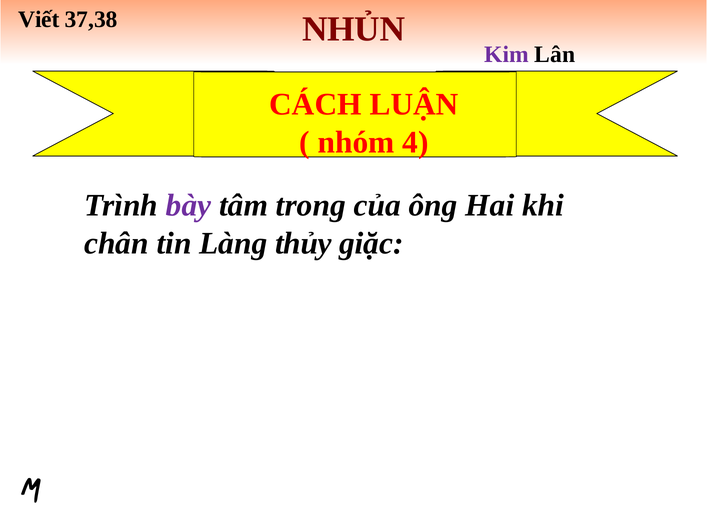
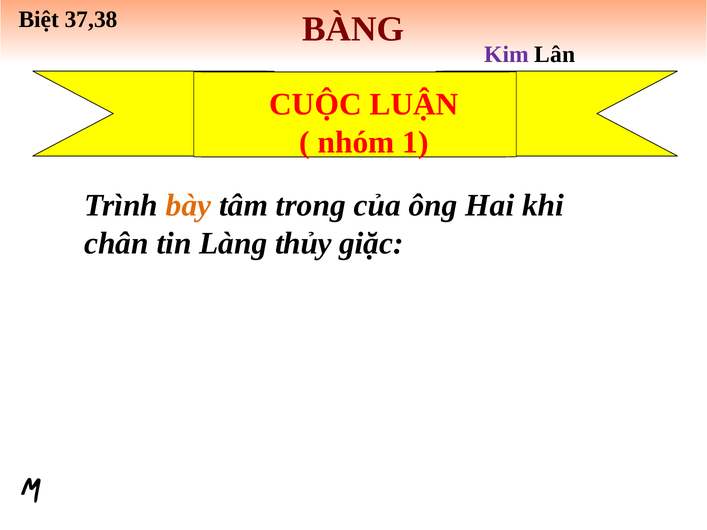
Viết: Viết -> Biệt
NHỦN: NHỦN -> BÀNG
CÁCH: CÁCH -> CUỘC
4: 4 -> 1
bày colour: purple -> orange
